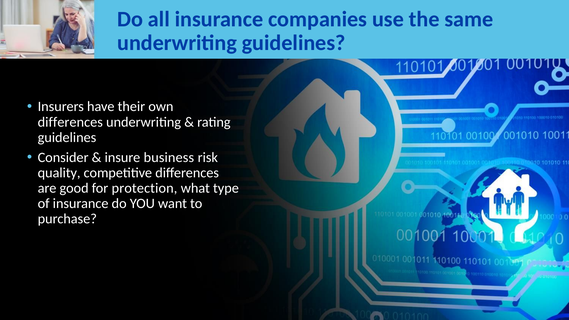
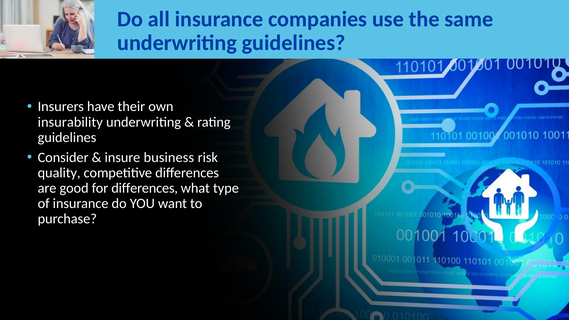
differences at (70, 122): differences -> insurability
for protection: protection -> differences
